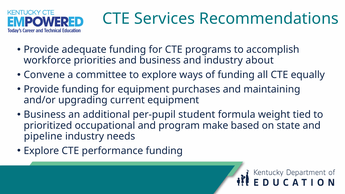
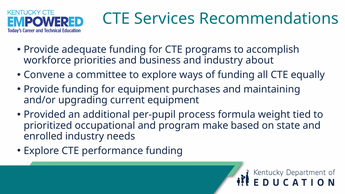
Business at (45, 115): Business -> Provided
student: student -> process
pipeline: pipeline -> enrolled
